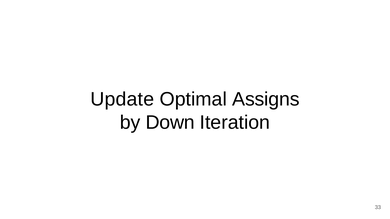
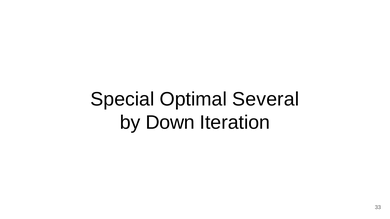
Update: Update -> Special
Assigns: Assigns -> Several
